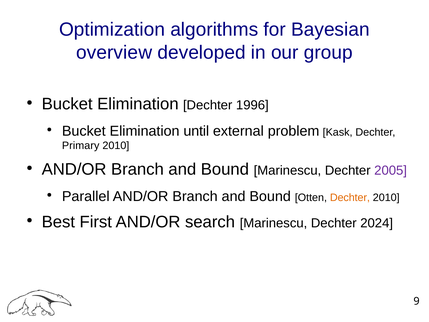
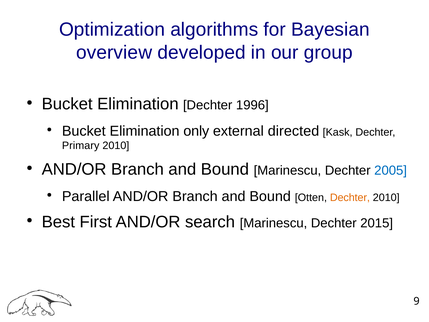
until: until -> only
problem: problem -> directed
2005 colour: purple -> blue
2024: 2024 -> 2015
